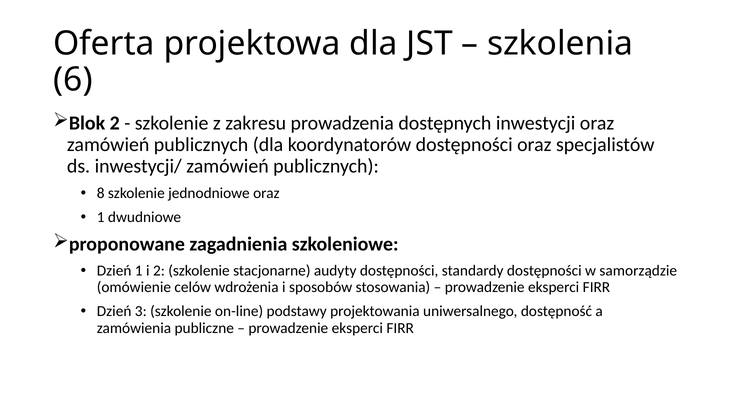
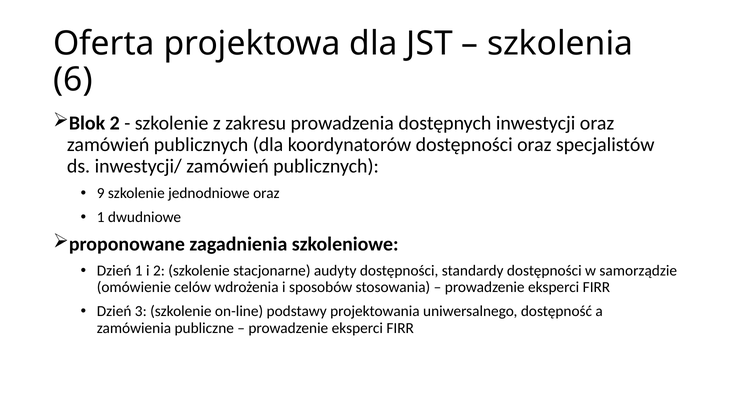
8: 8 -> 9
